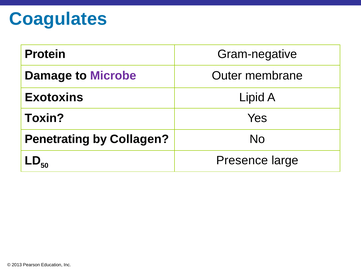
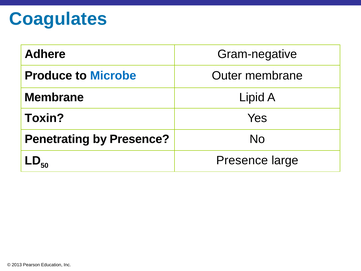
Protein: Protein -> Adhere
Damage: Damage -> Produce
Microbe colour: purple -> blue
Exotoxins at (54, 97): Exotoxins -> Membrane
by Collagen: Collagen -> Presence
